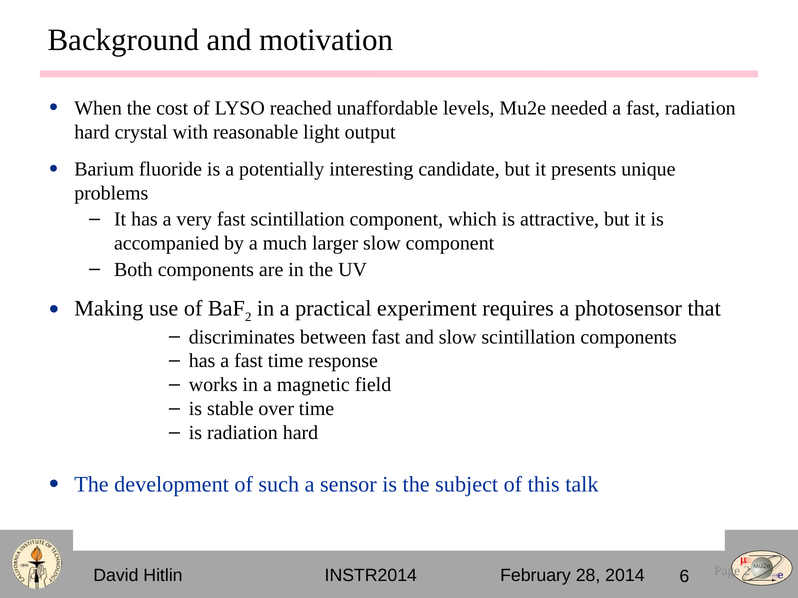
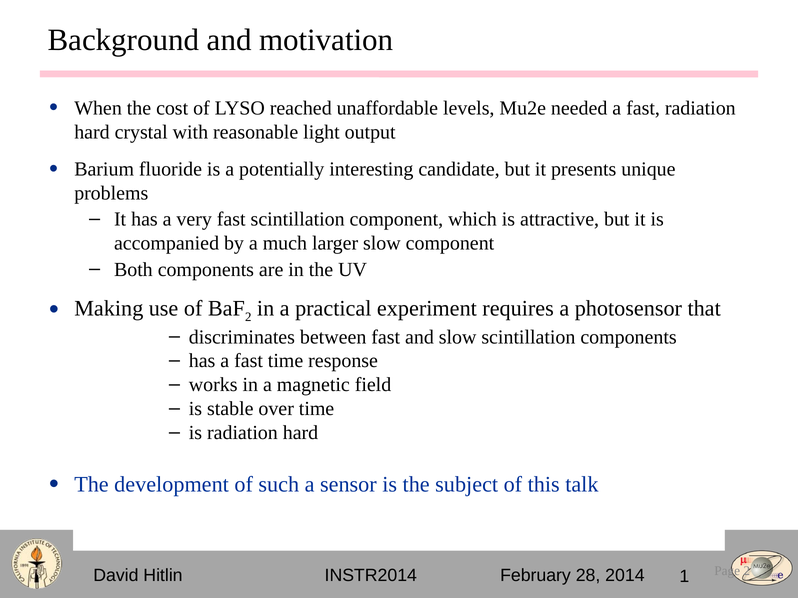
6: 6 -> 1
